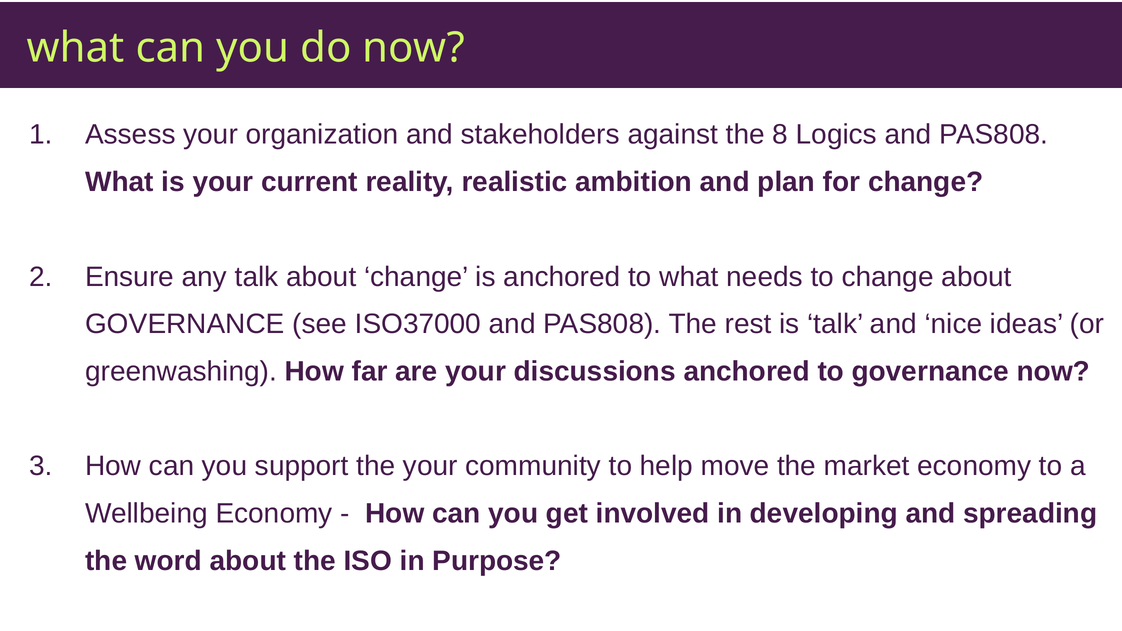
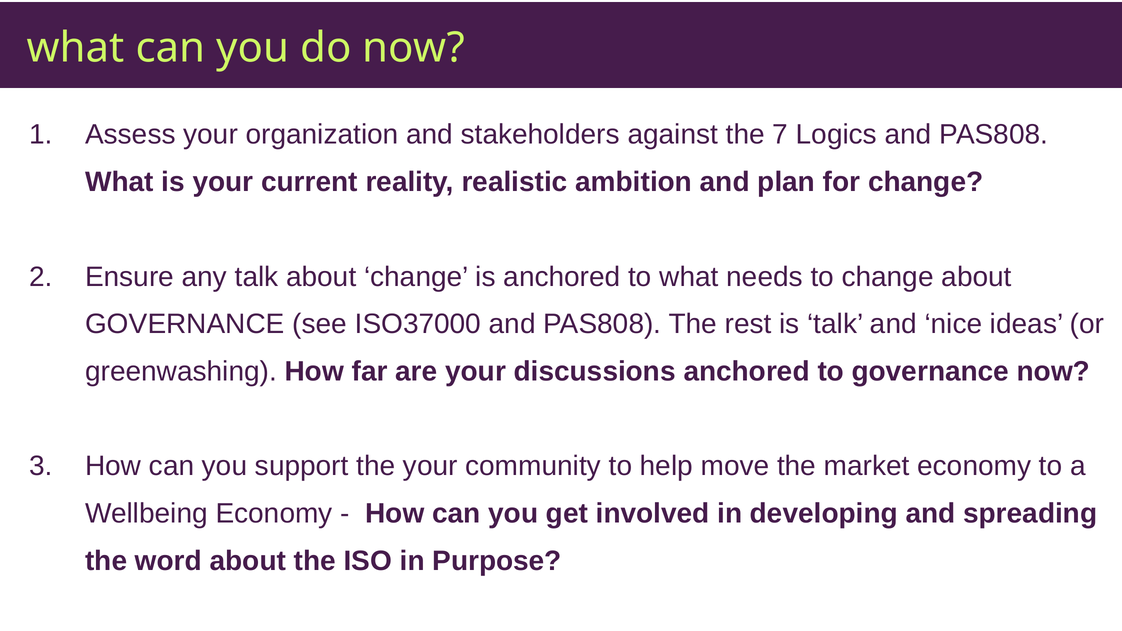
8: 8 -> 7
